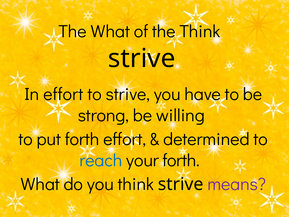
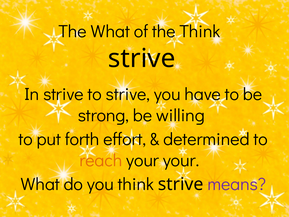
In effort: effort -> strive
reach colour: blue -> orange
your forth: forth -> your
